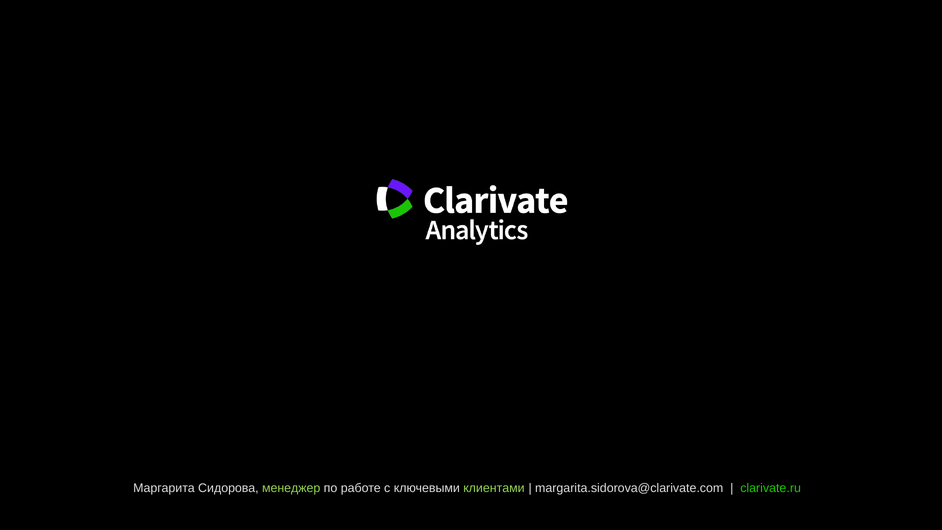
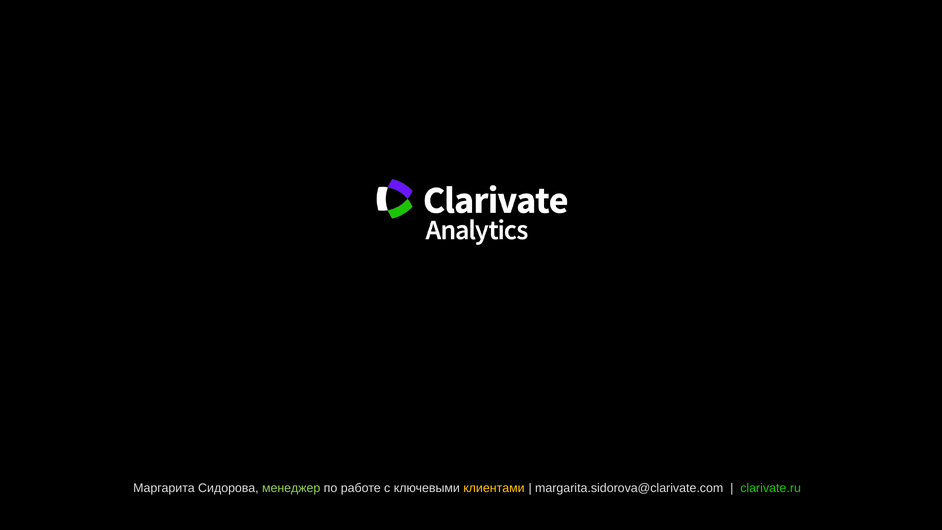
клиентами colour: light green -> yellow
